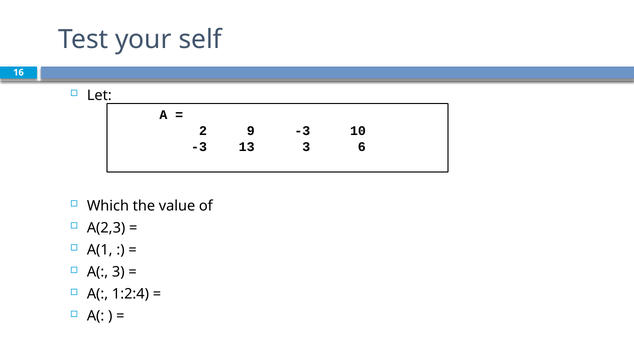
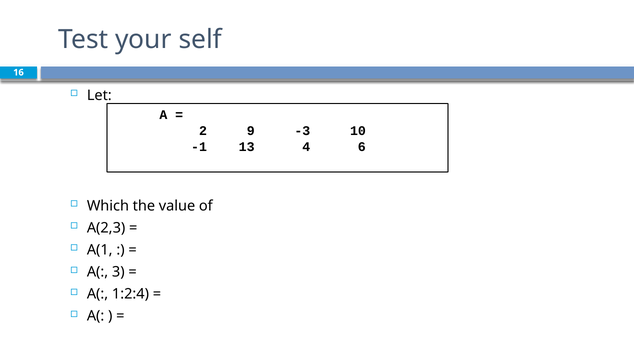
-3 at (199, 146): -3 -> -1
13 3: 3 -> 4
